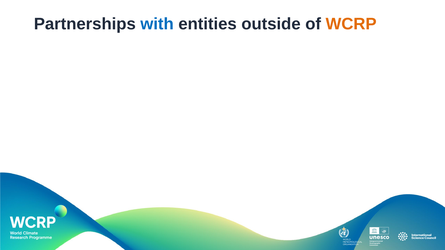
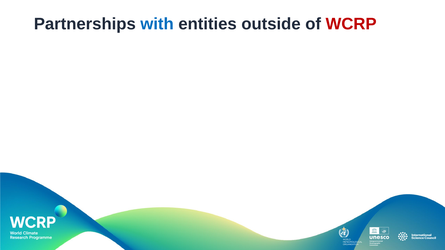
WCRP colour: orange -> red
